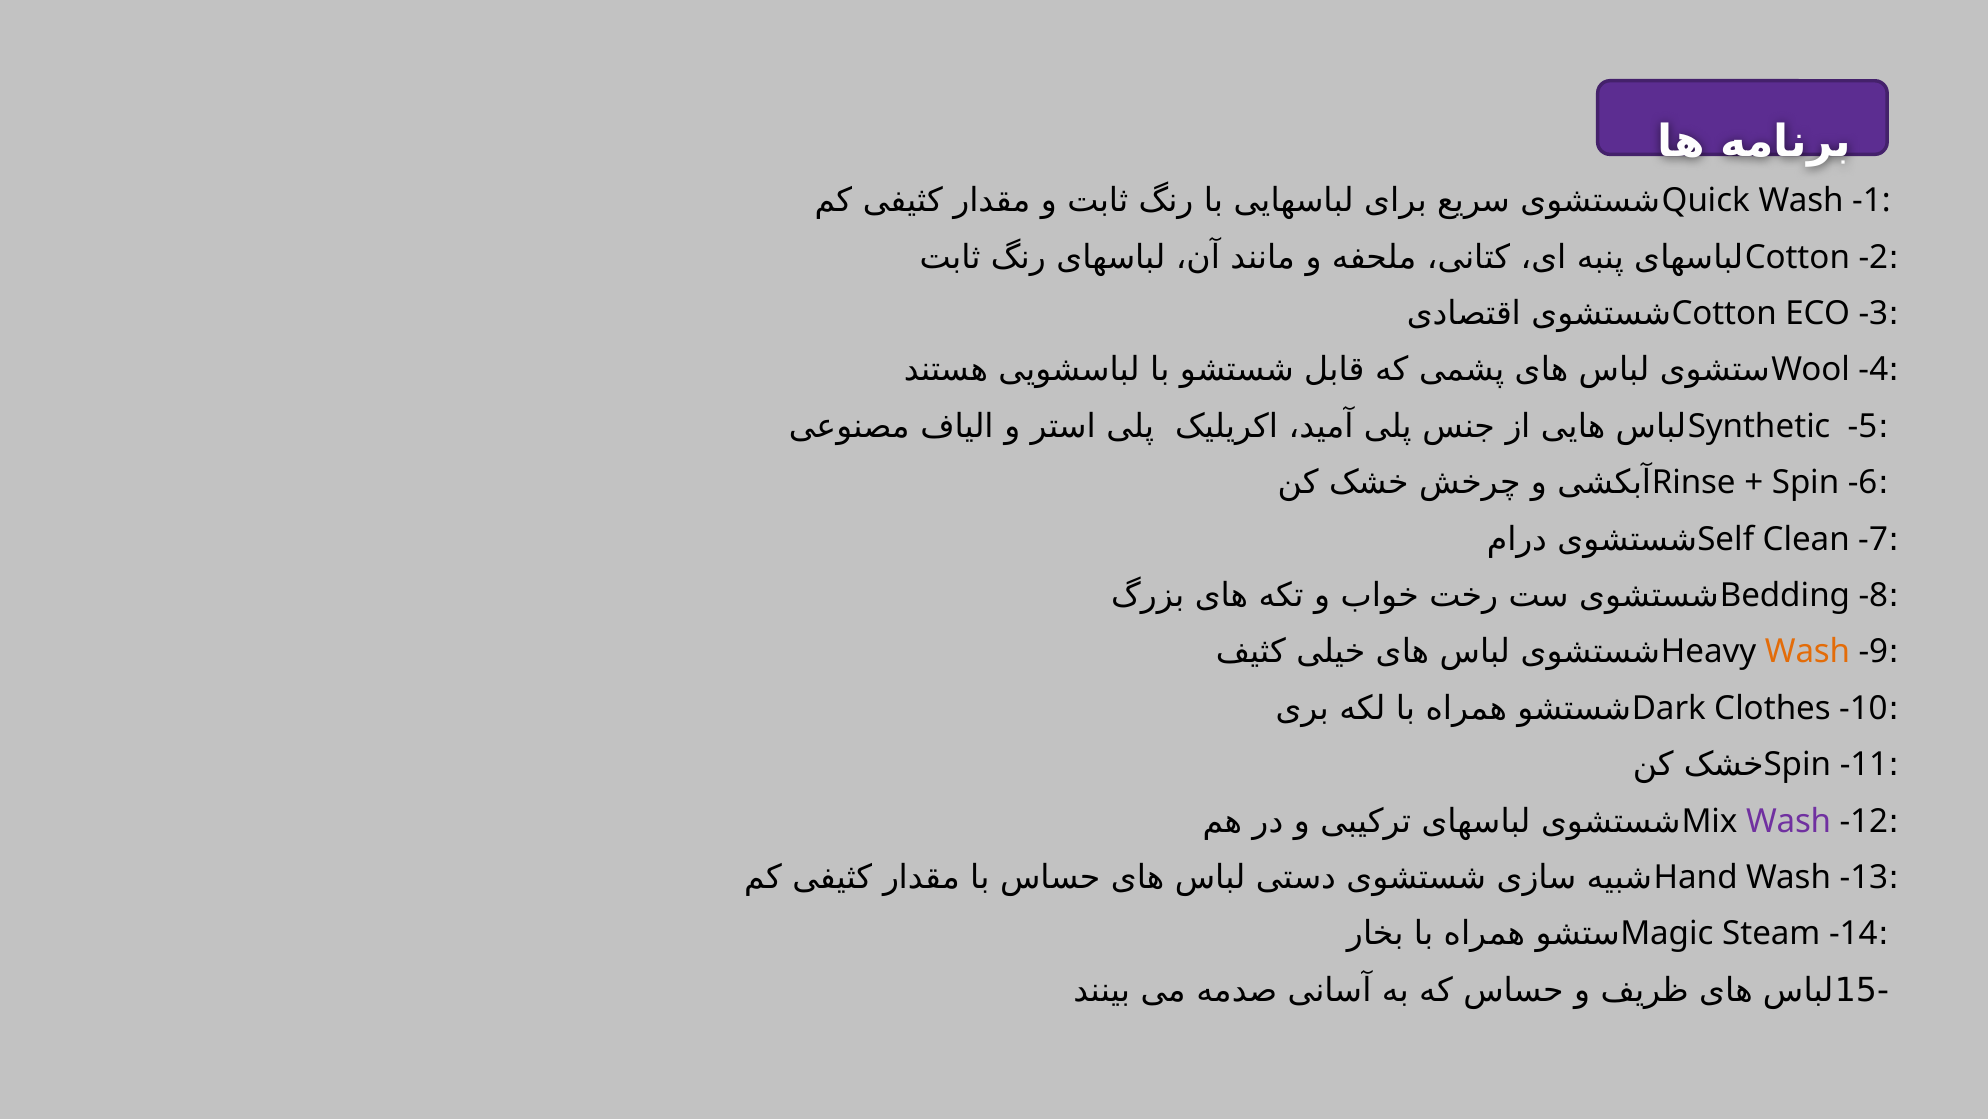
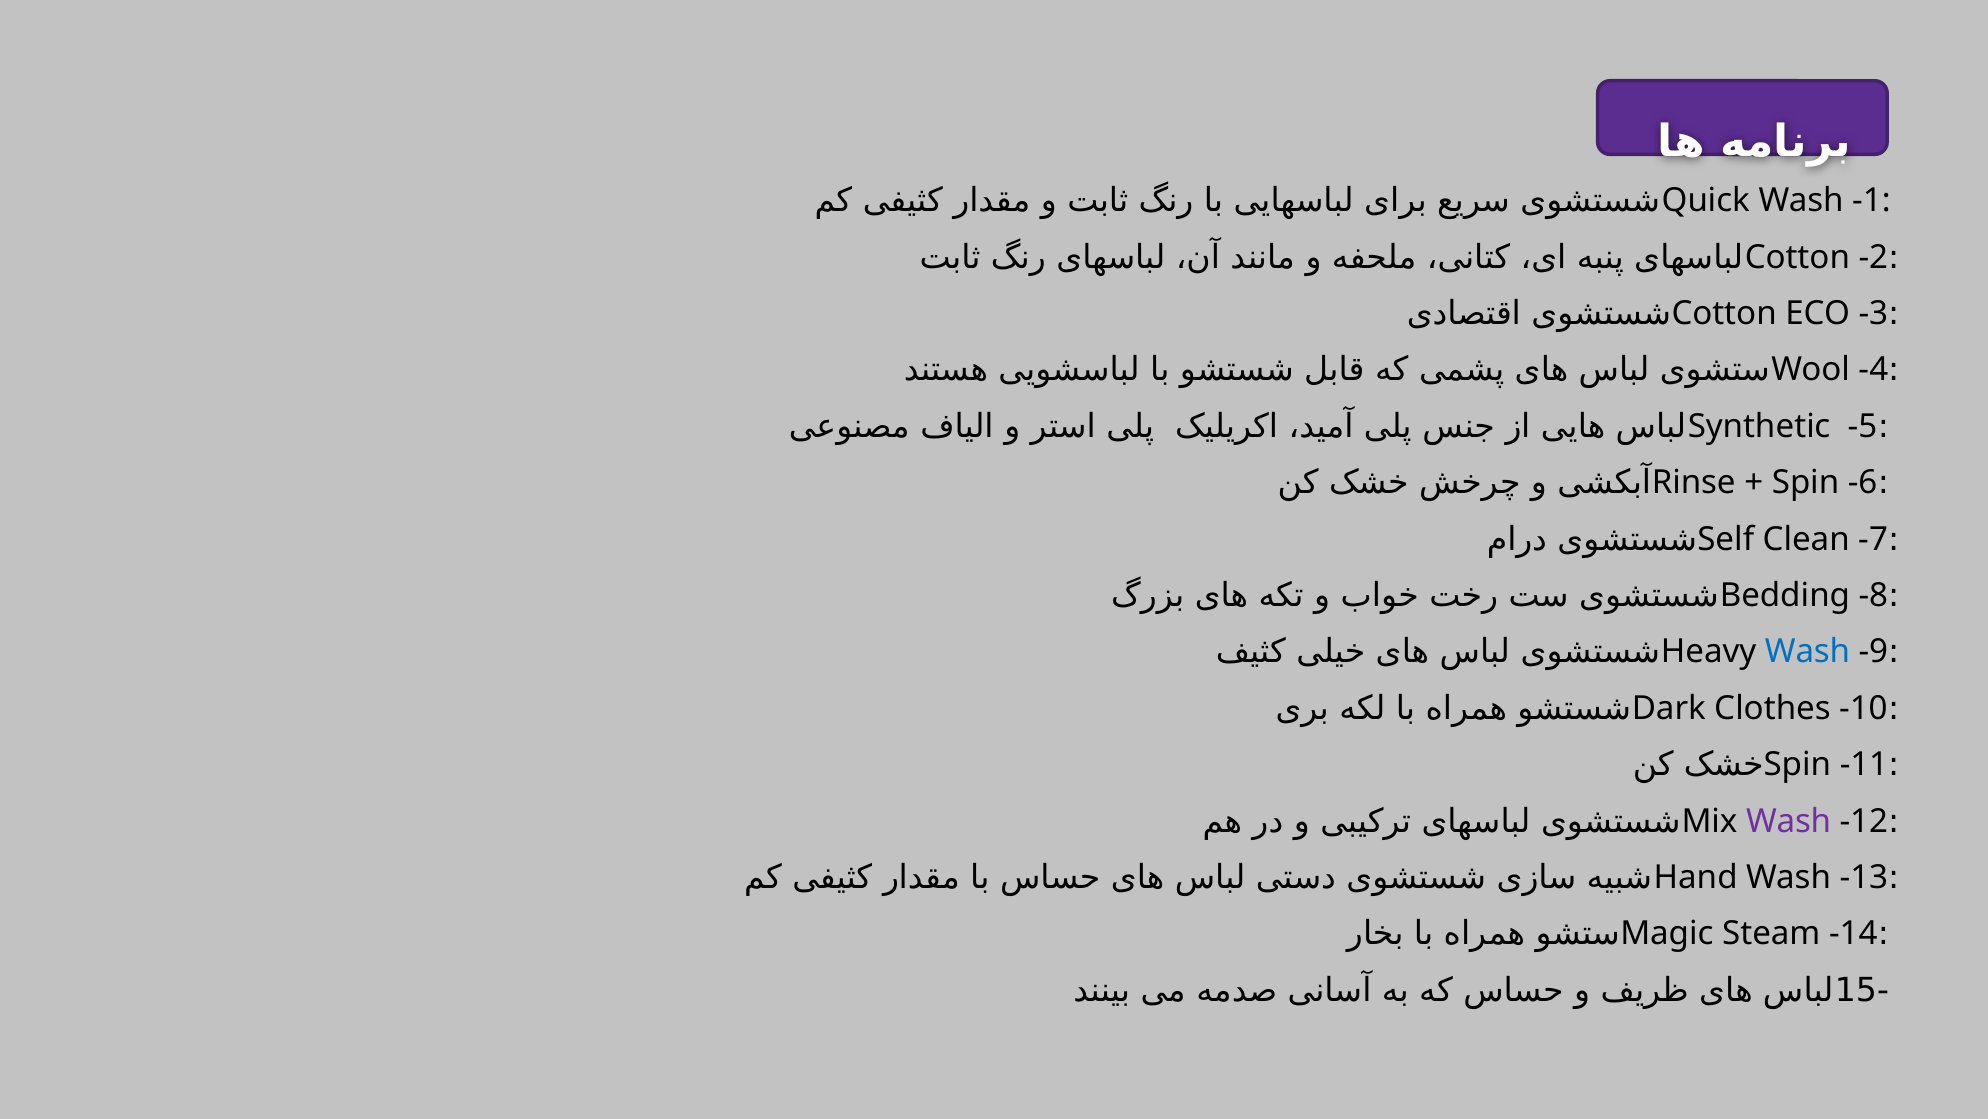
Wash at (1807, 652) colour: orange -> blue
